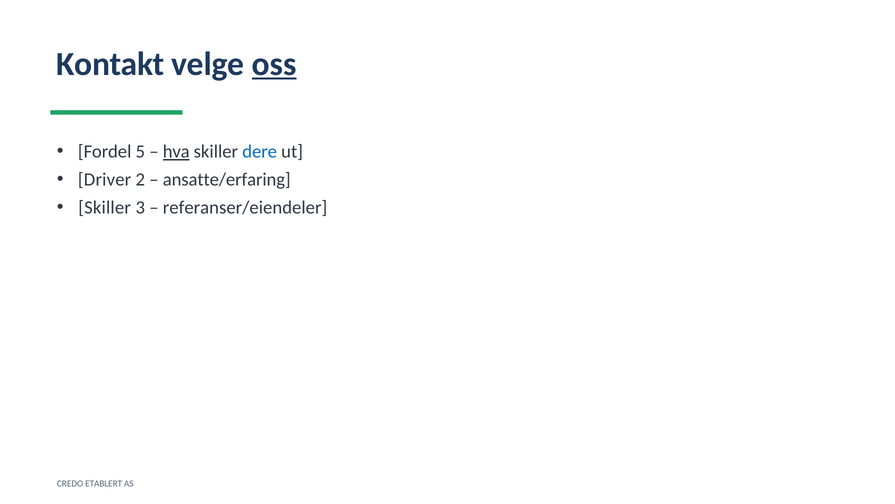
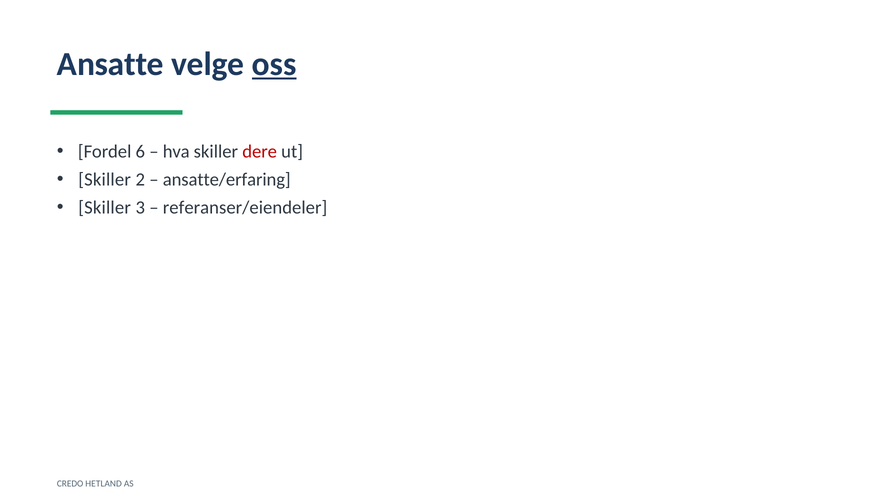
Kontakt: Kontakt -> Ansatte
5: 5 -> 6
hva underline: present -> none
dere colour: blue -> red
Driver at (105, 180): Driver -> Skiller
ETABLERT: ETABLERT -> HETLAND
